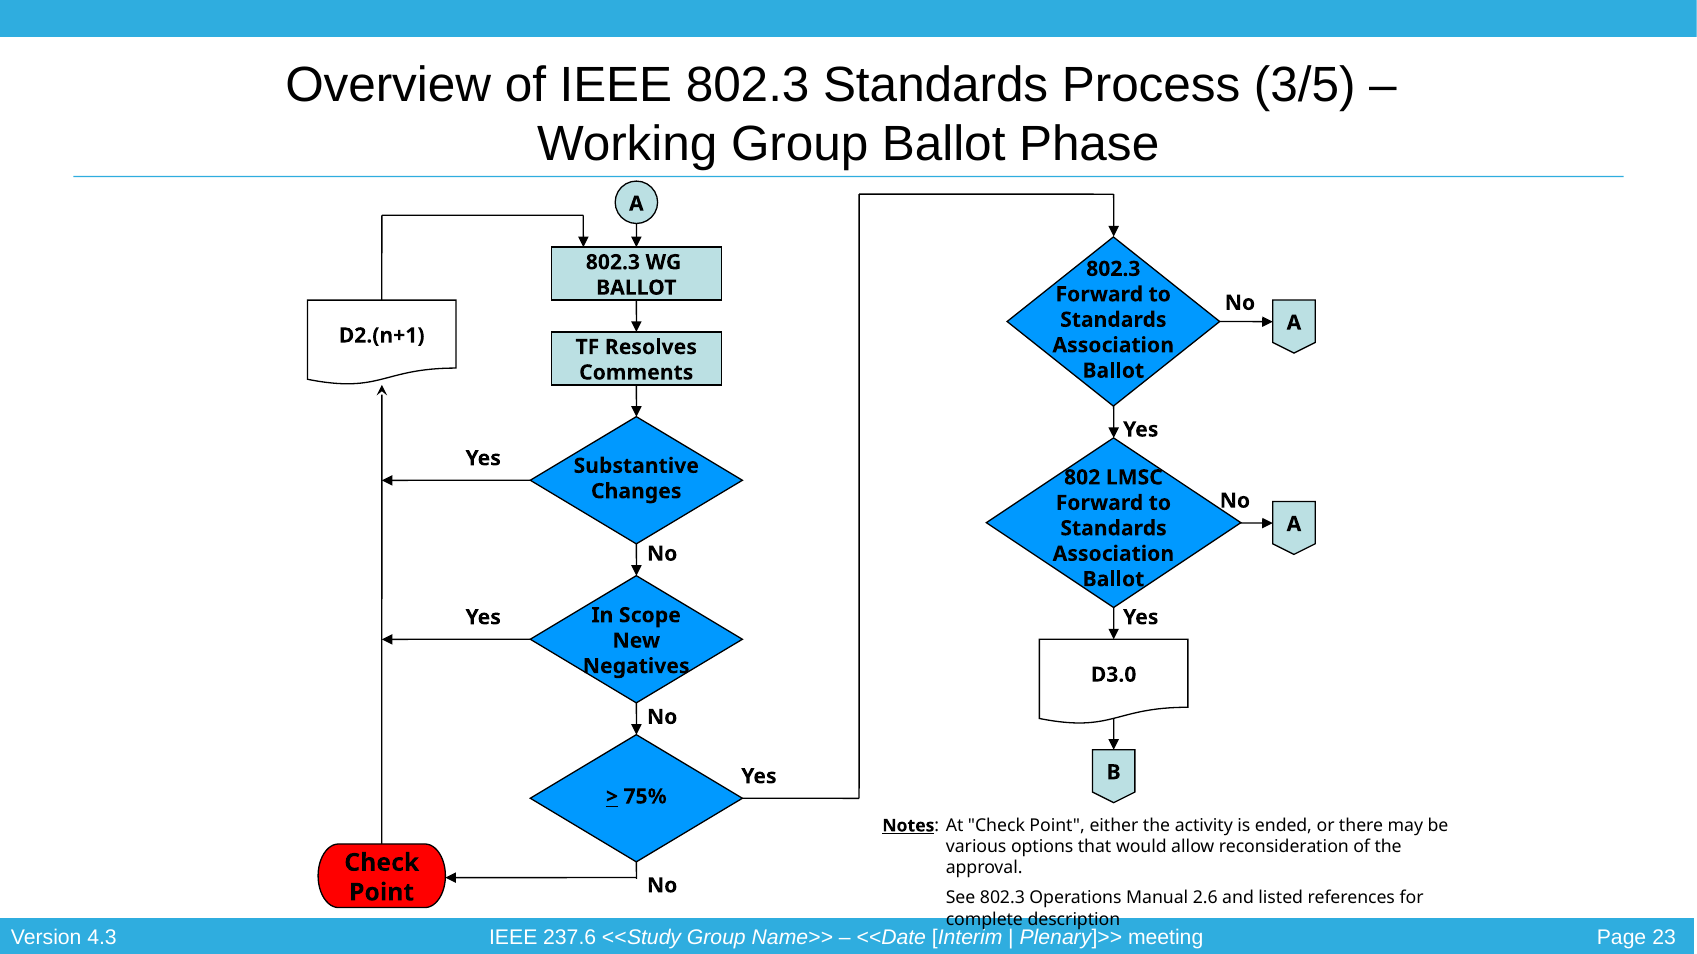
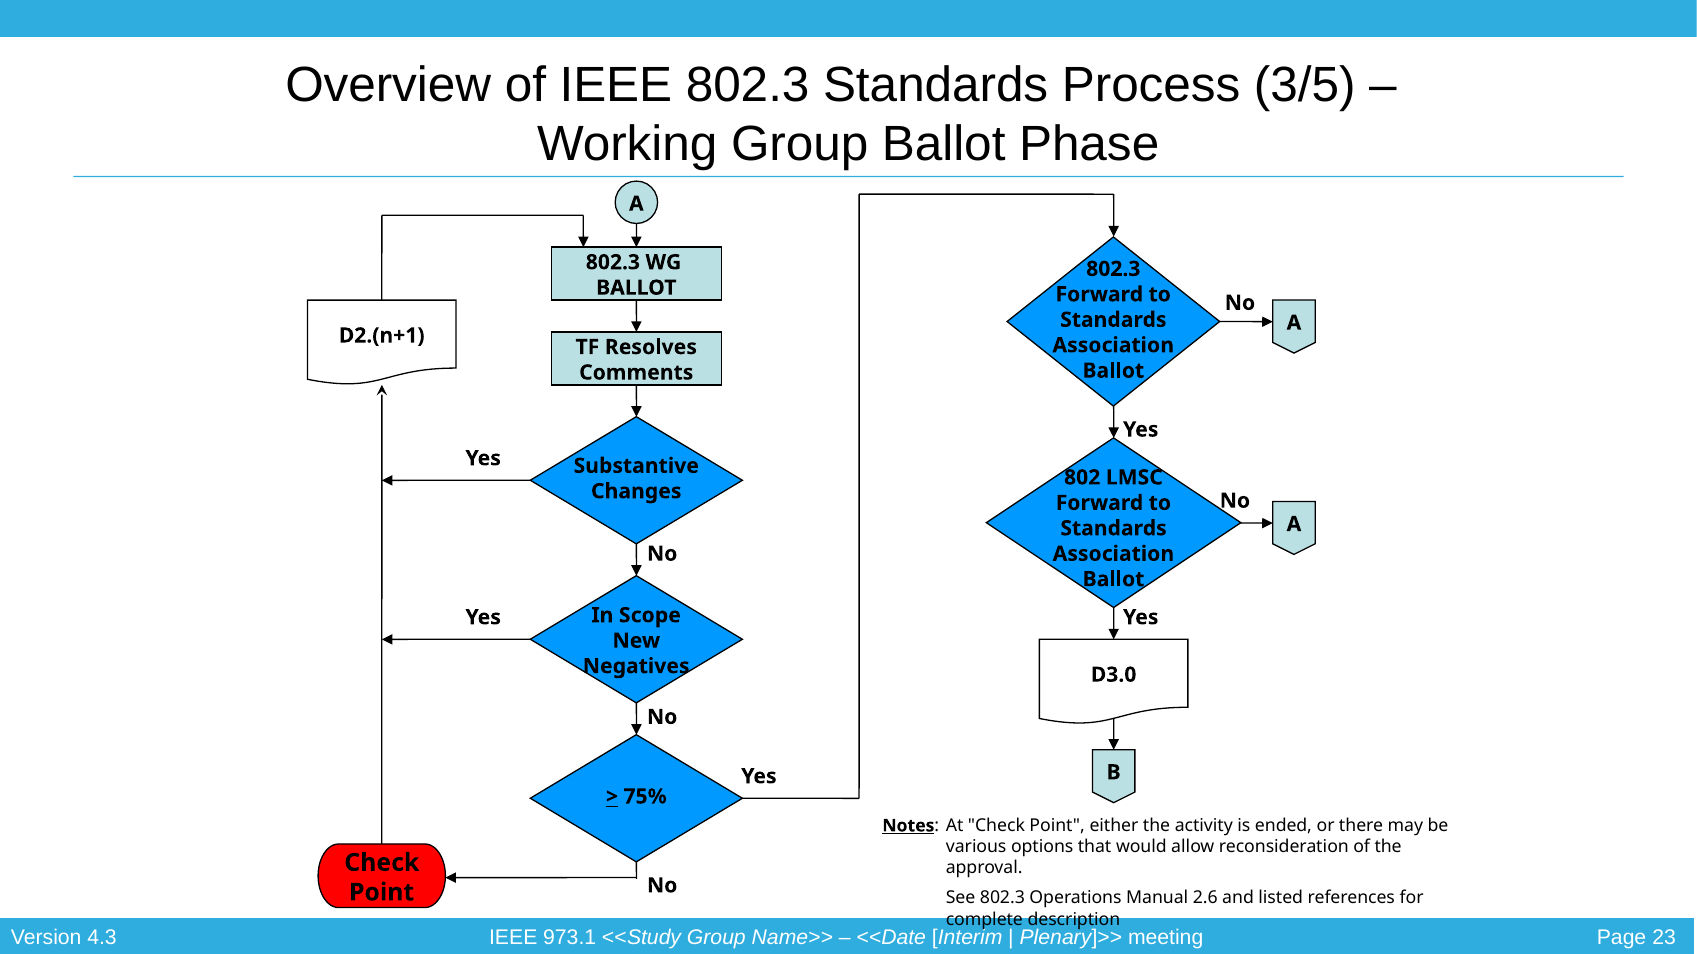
237.6: 237.6 -> 973.1
